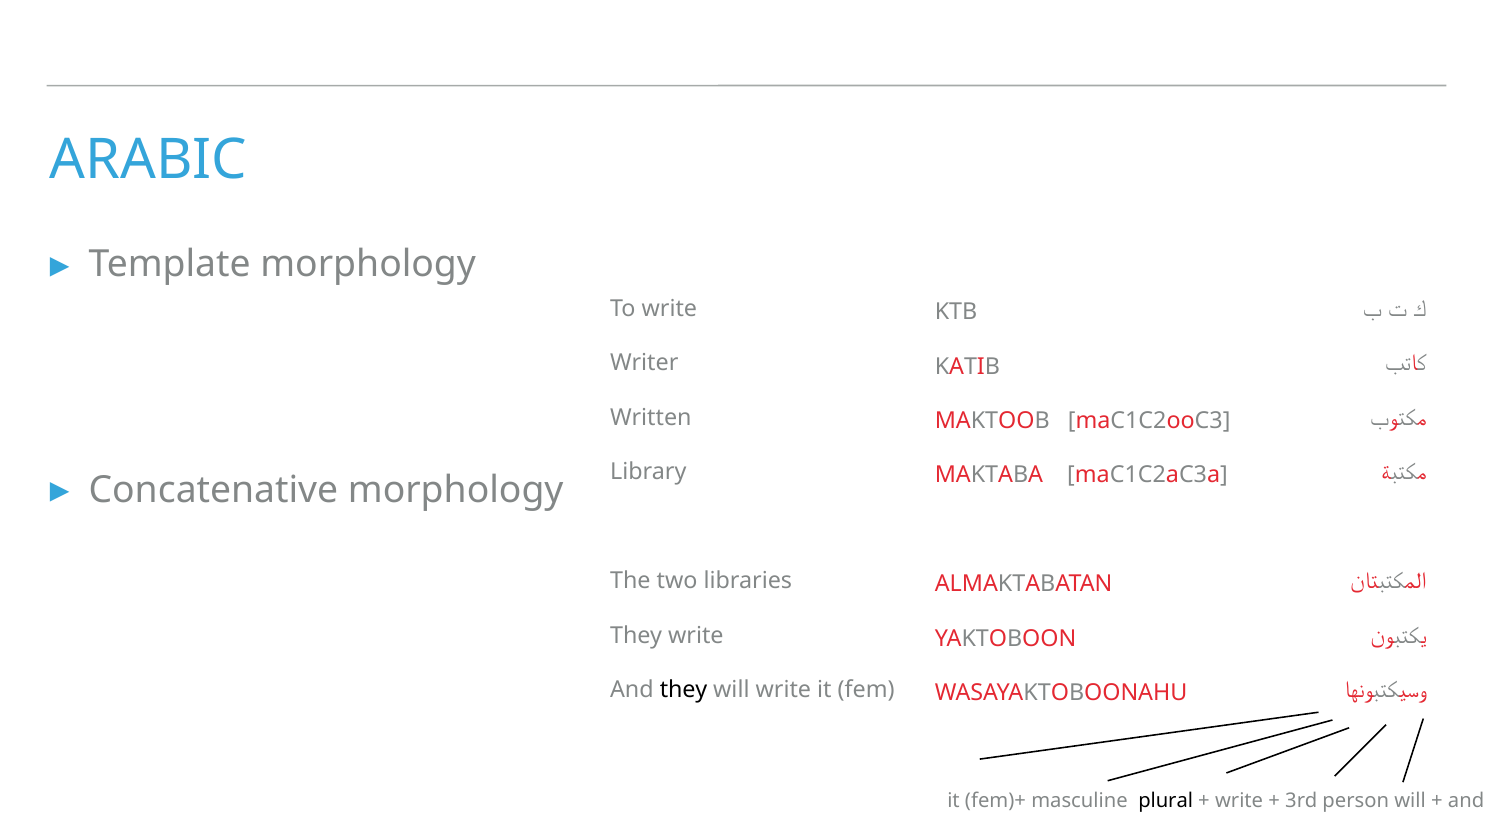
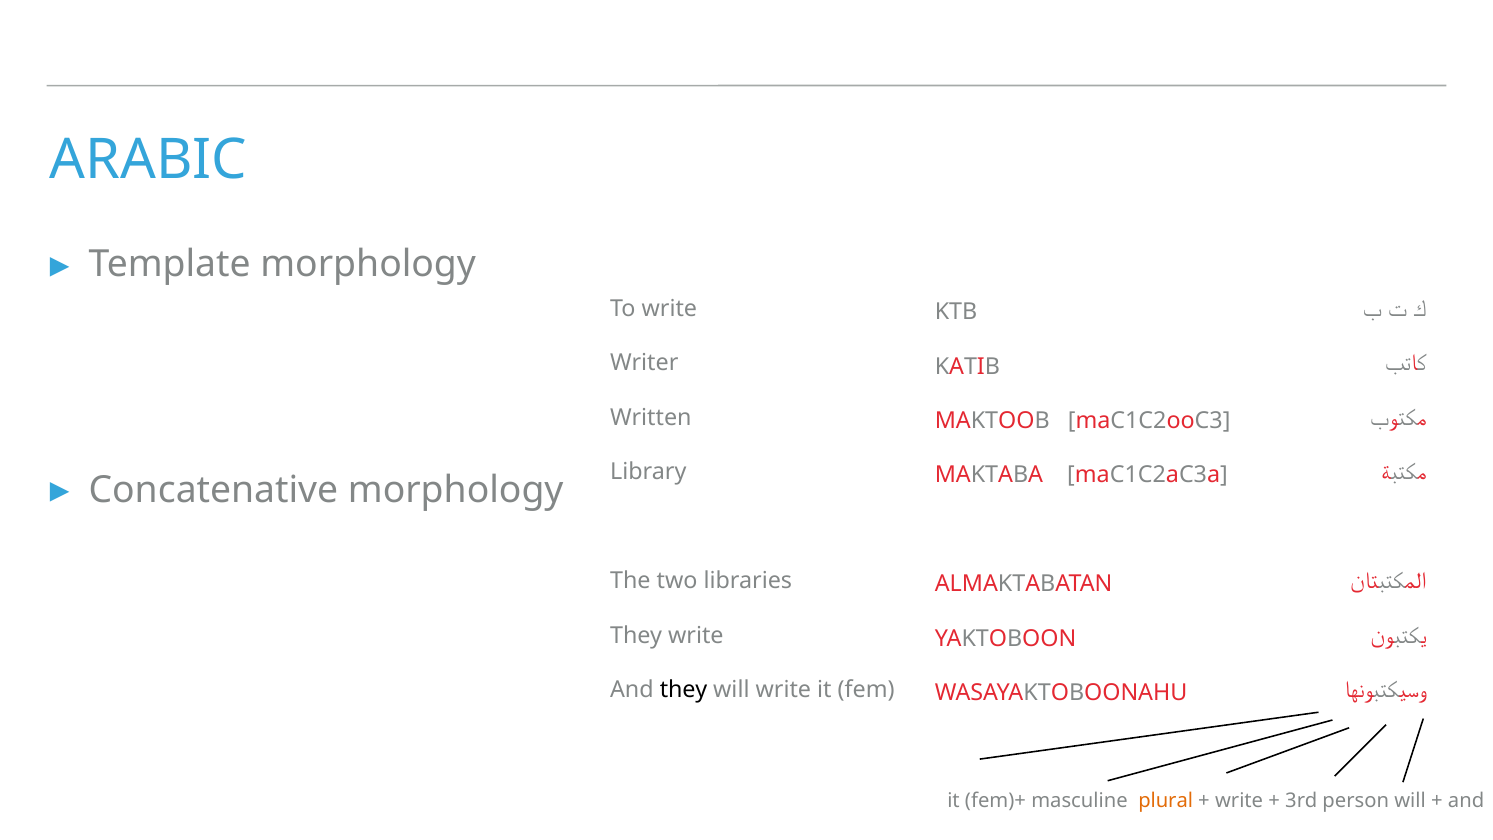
plural colour: black -> orange
